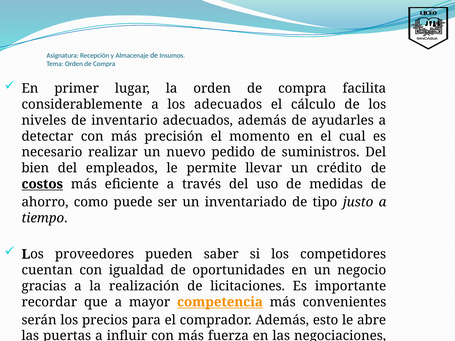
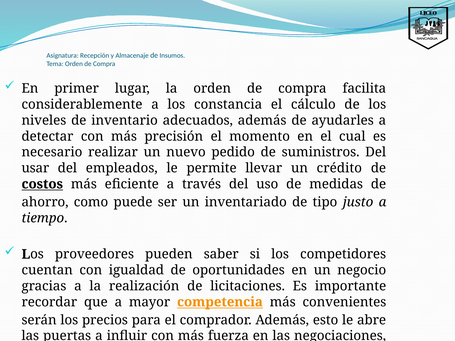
los adecuados: adecuados -> constancia
bien: bien -> usar
